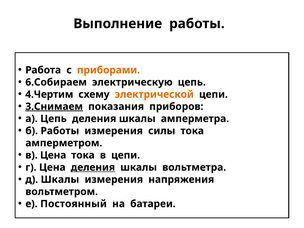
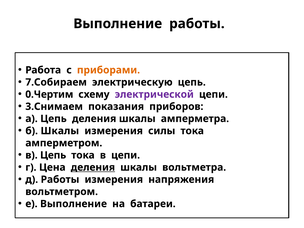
6.Собираем: 6.Собираем -> 7.Собираем
4.Чертим: 4.Чертим -> 0.Чертим
электрической colour: orange -> purple
3.Снимаем underline: present -> none
б Работы: Работы -> Шкалы
в Цена: Цена -> Цепь
д Шкалы: Шкалы -> Работы
е Постоянный: Постоянный -> Выполнение
